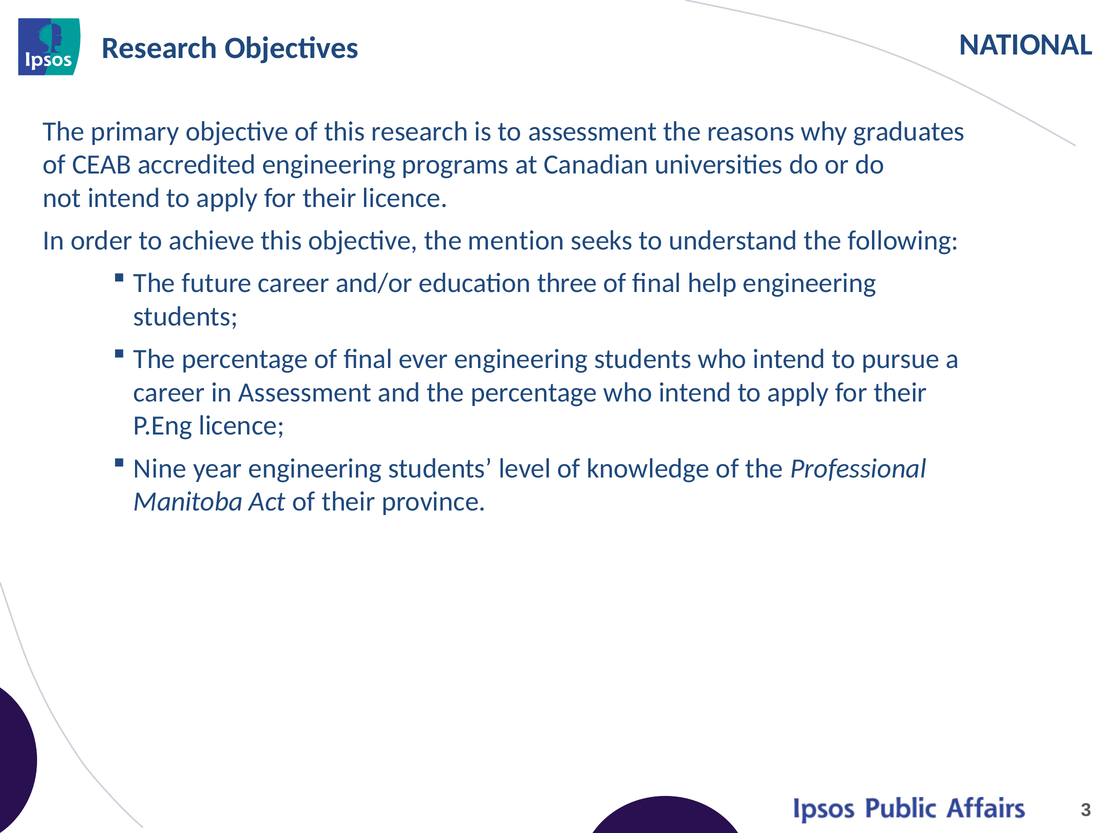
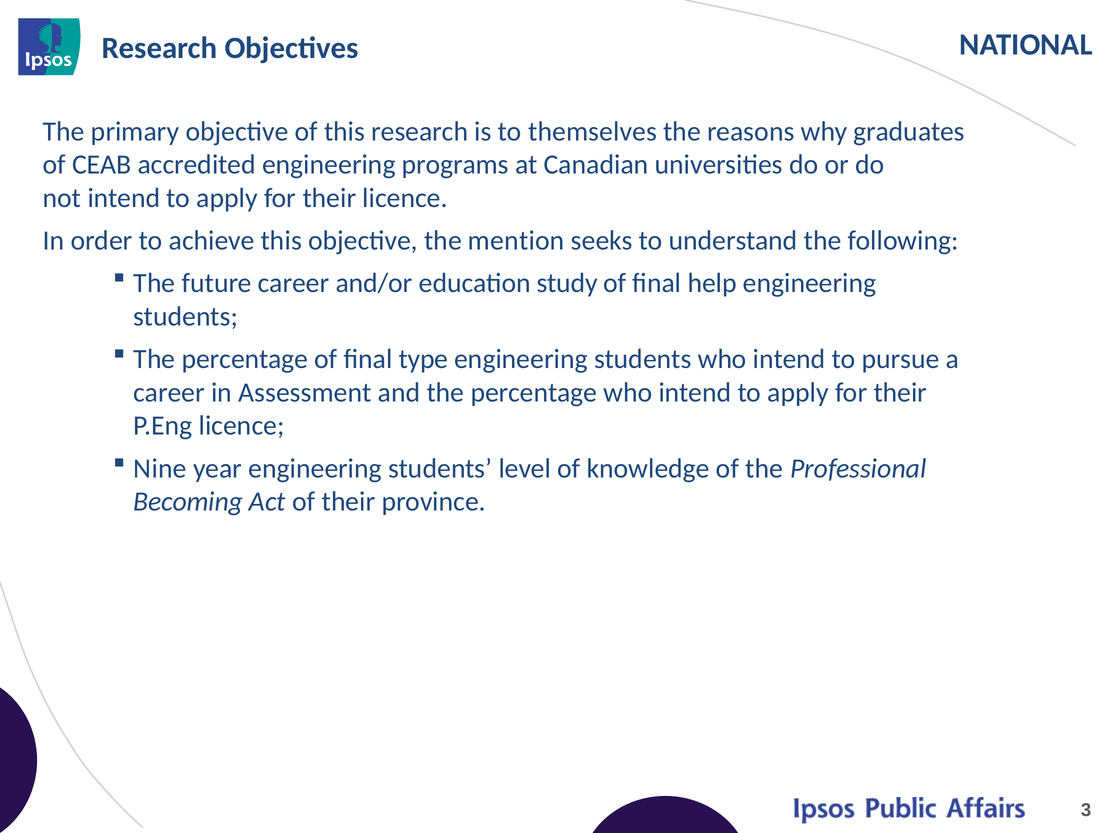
to assessment: assessment -> themselves
three: three -> study
ever: ever -> type
Manitoba: Manitoba -> Becoming
